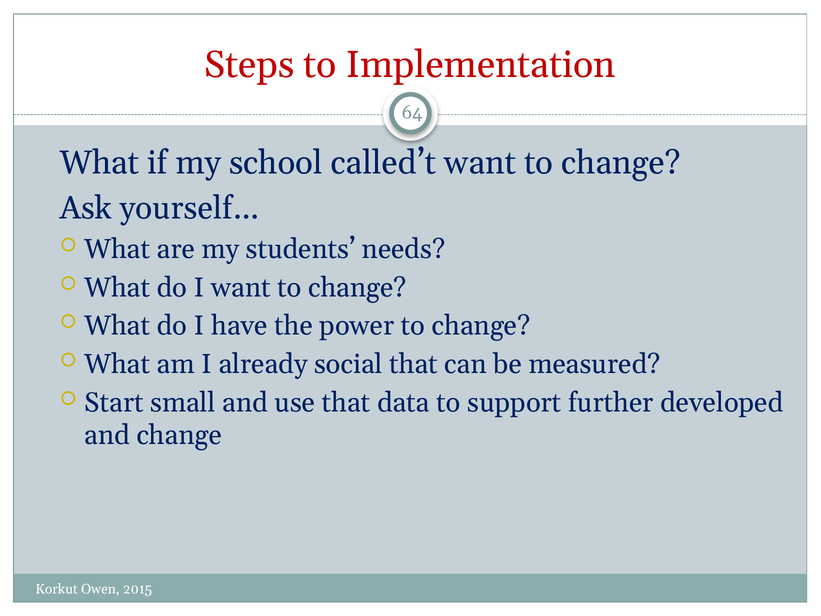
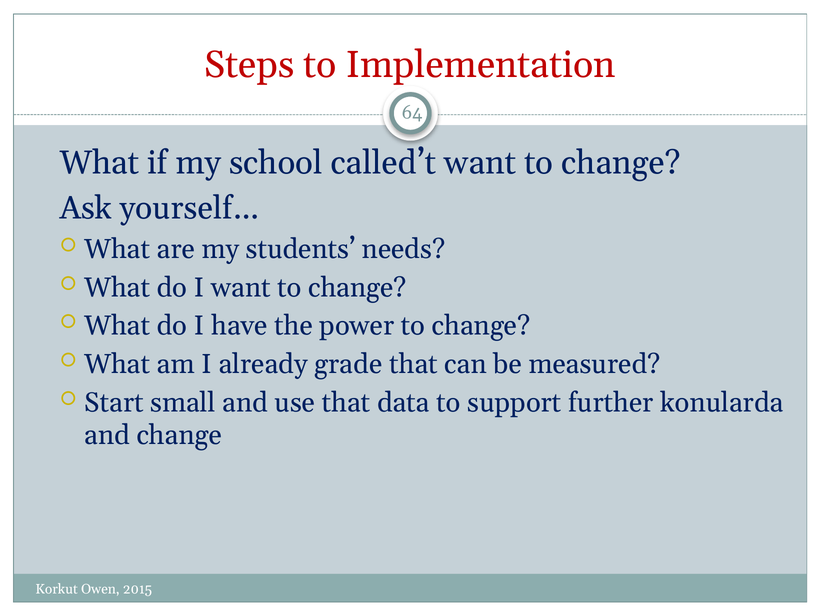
social: social -> grade
developed: developed -> konularda
